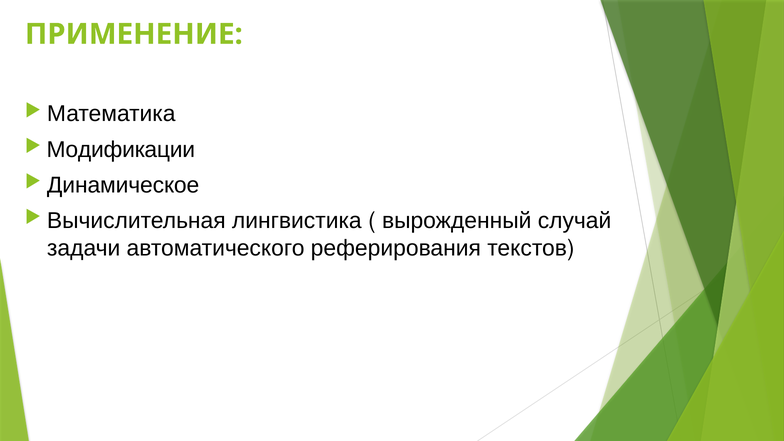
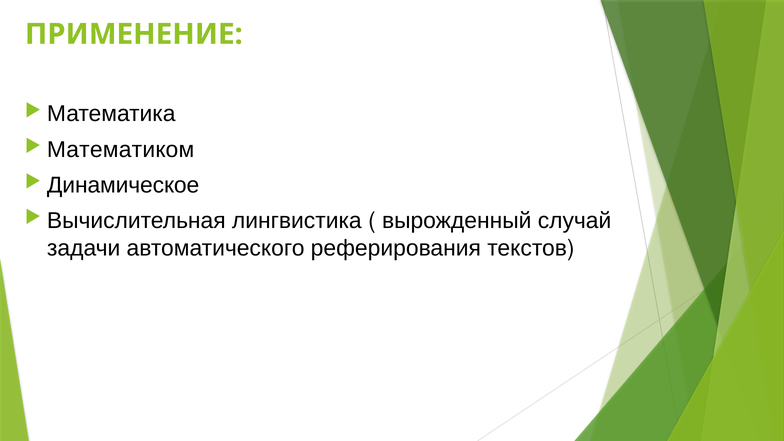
Модификации: Модификации -> Математиком
